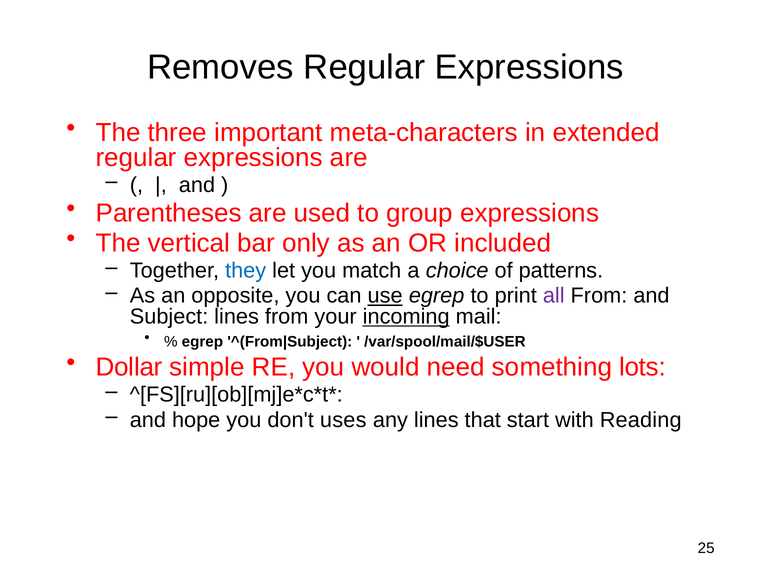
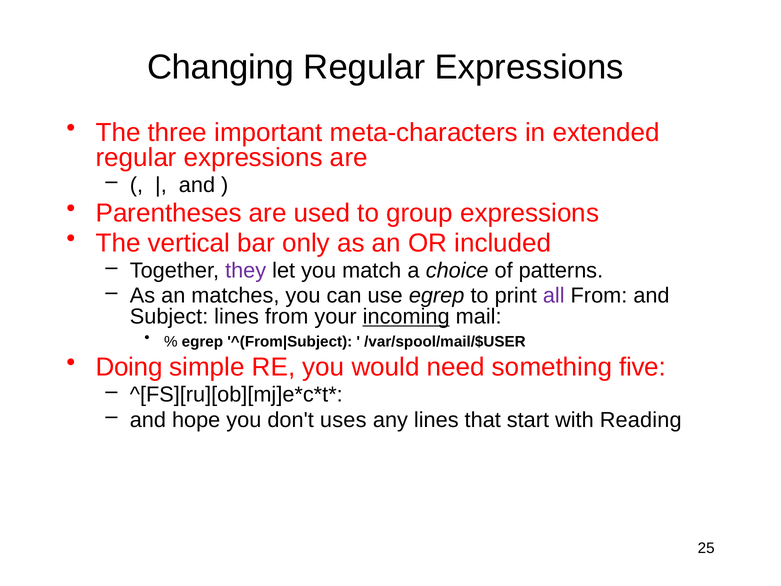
Removes: Removes -> Changing
they colour: blue -> purple
opposite: opposite -> matches
use underline: present -> none
Dollar: Dollar -> Doing
lots: lots -> five
